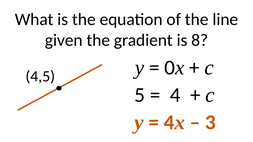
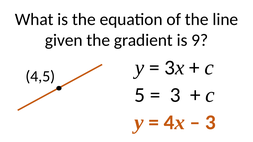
8: 8 -> 9
0 at (170, 68): 0 -> 3
4 at (175, 95): 4 -> 3
